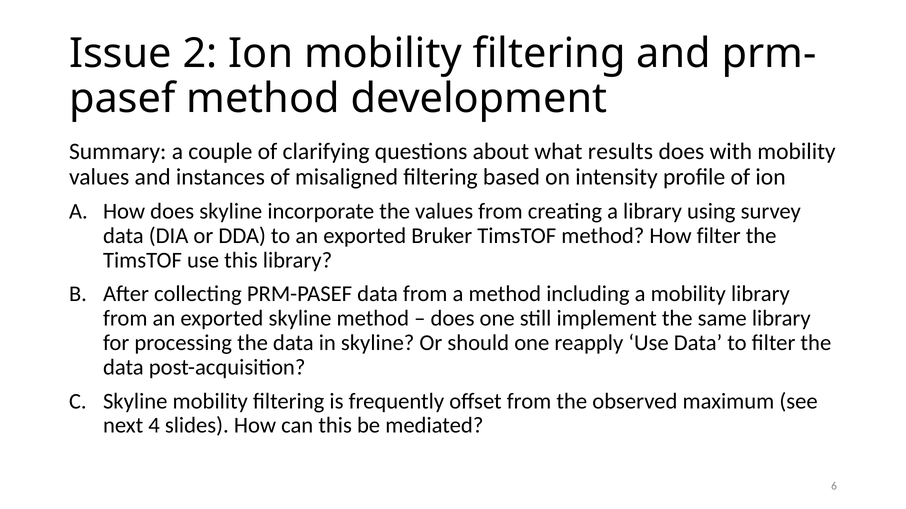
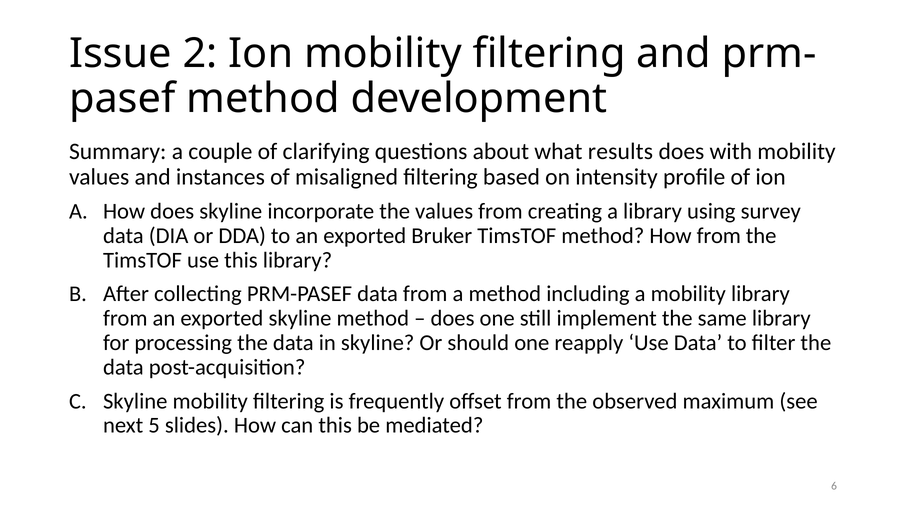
How filter: filter -> from
4: 4 -> 5
